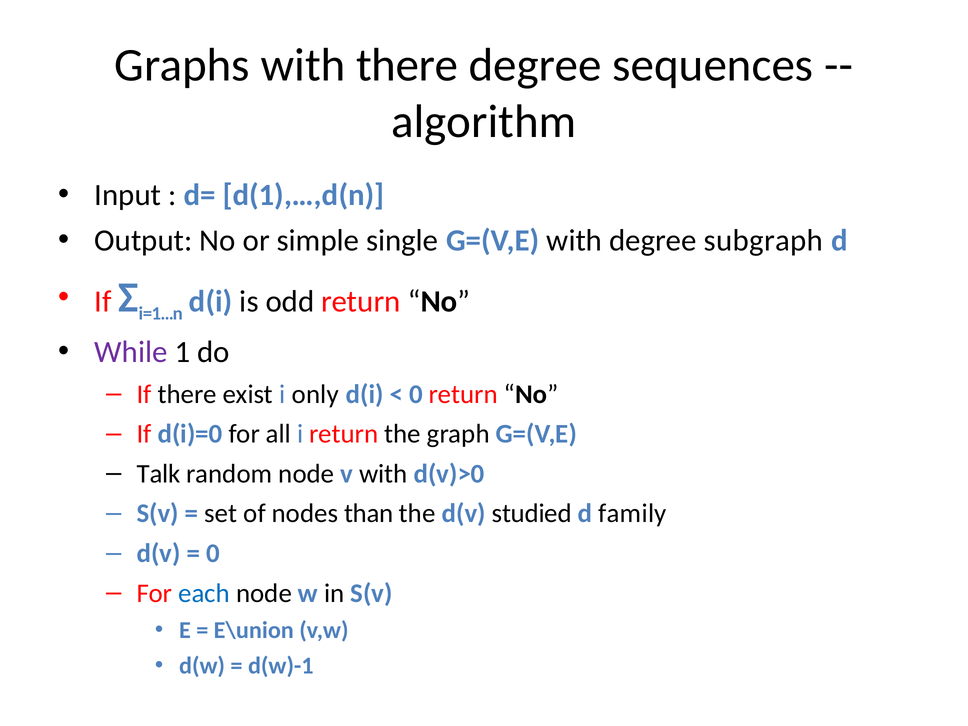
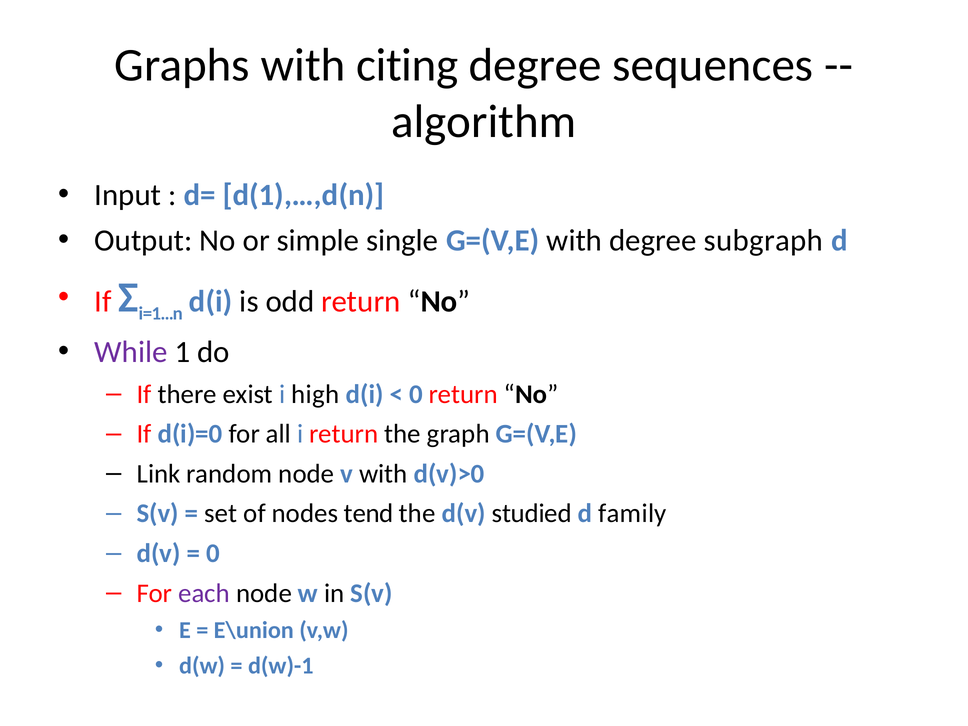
with there: there -> citing
only: only -> high
Talk: Talk -> Link
than: than -> tend
each colour: blue -> purple
